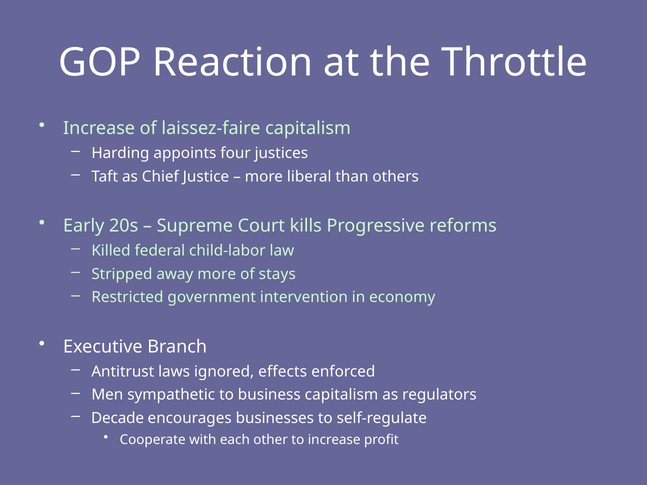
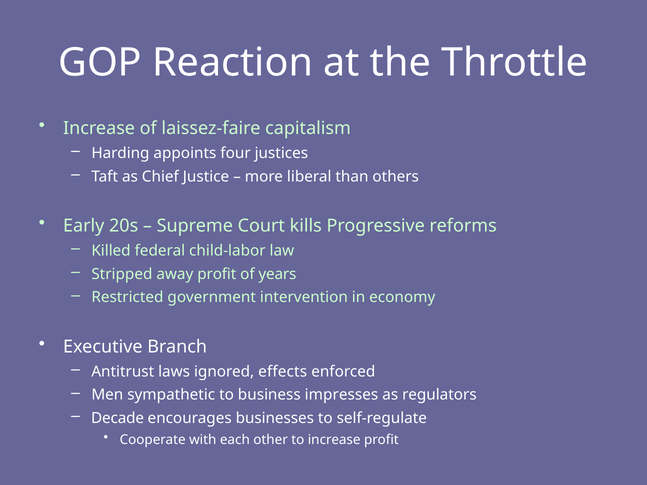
away more: more -> profit
stays: stays -> years
business capitalism: capitalism -> impresses
